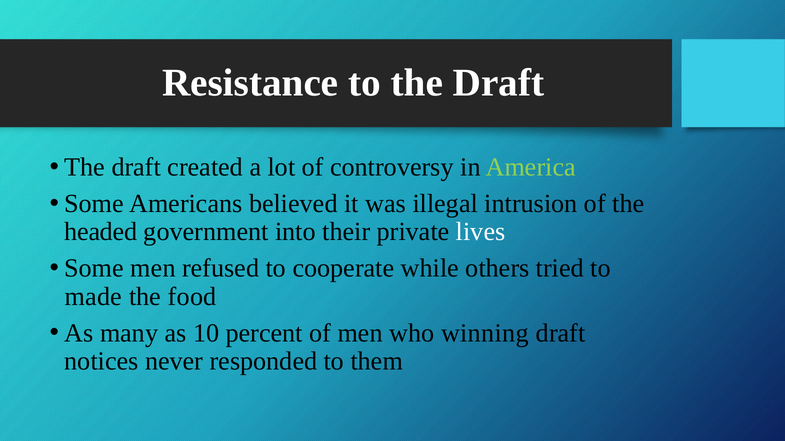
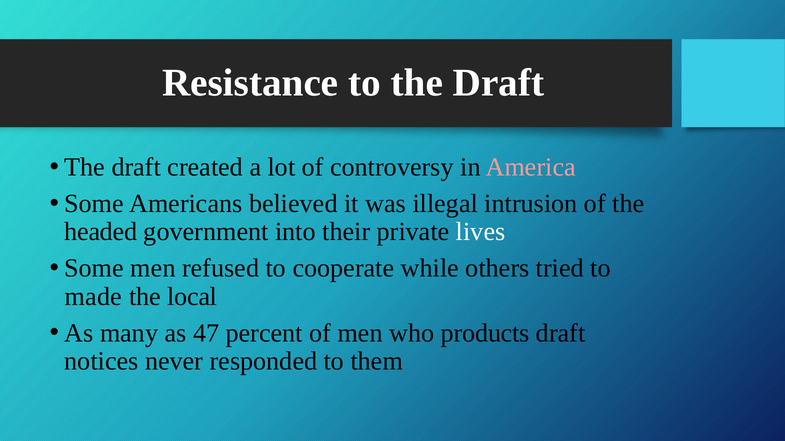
America colour: light green -> pink
food: food -> local
10: 10 -> 47
winning: winning -> products
